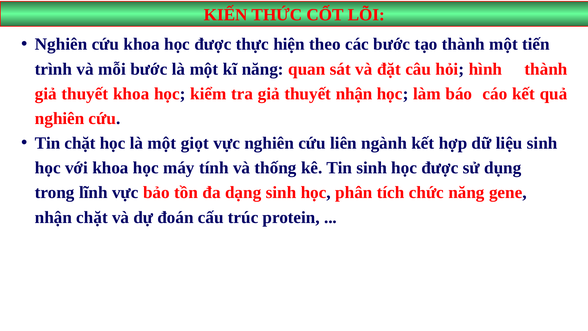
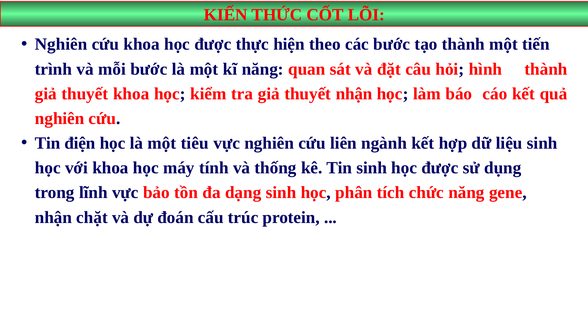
Tin chặt: chặt -> điện
giọt: giọt -> tiêu
